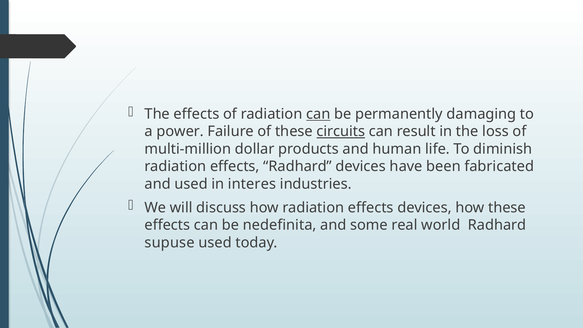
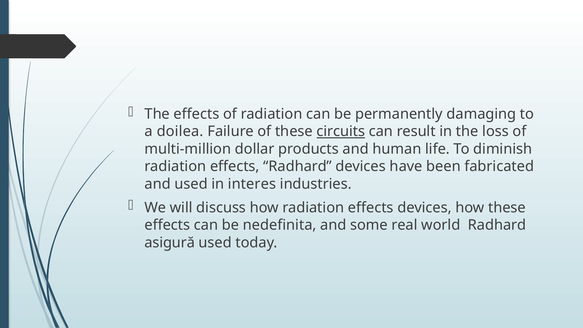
can at (318, 114) underline: present -> none
power: power -> doilea
supuse: supuse -> asigură
